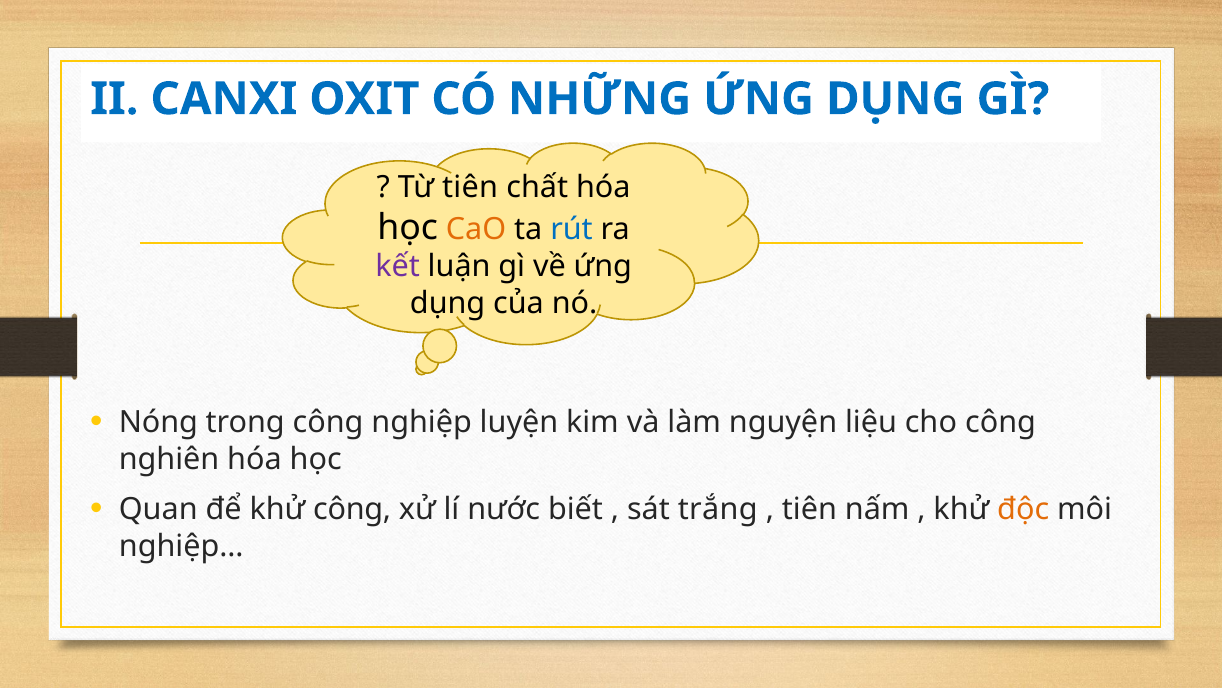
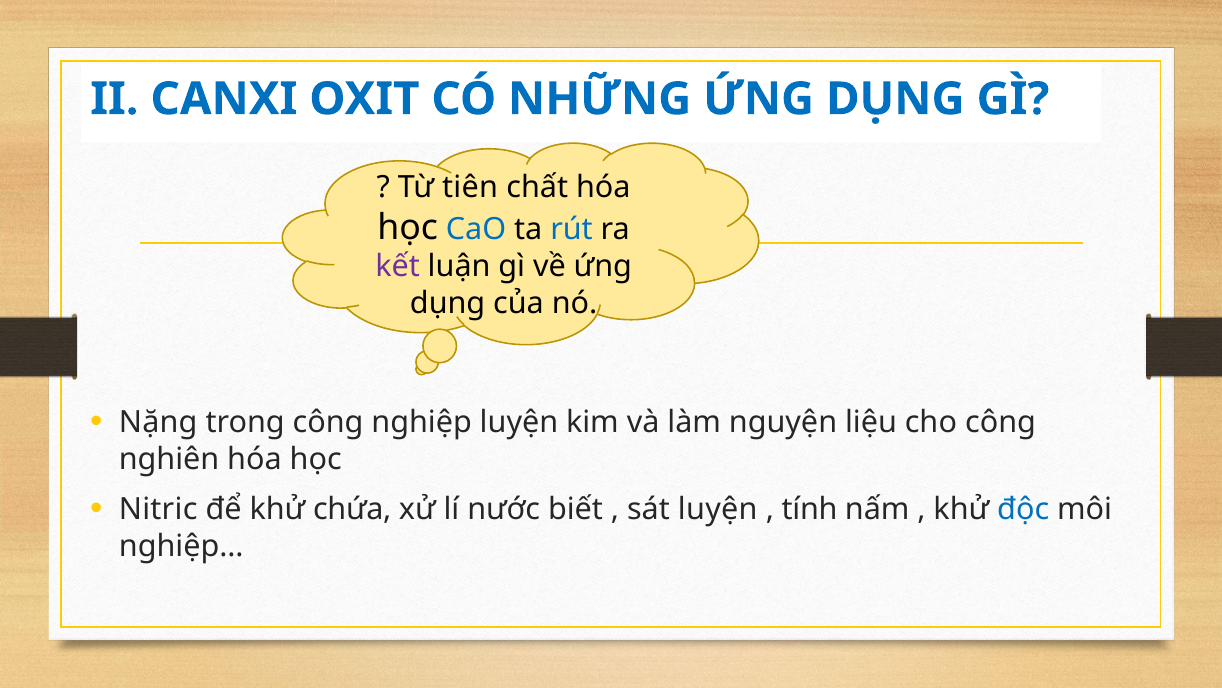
CaO colour: orange -> blue
Nóng: Nóng -> Nặng
Quan: Quan -> Nitric
khử công: công -> chứa
sát trắng: trắng -> luyện
tiên at (809, 509): tiên -> tính
độc colour: orange -> blue
